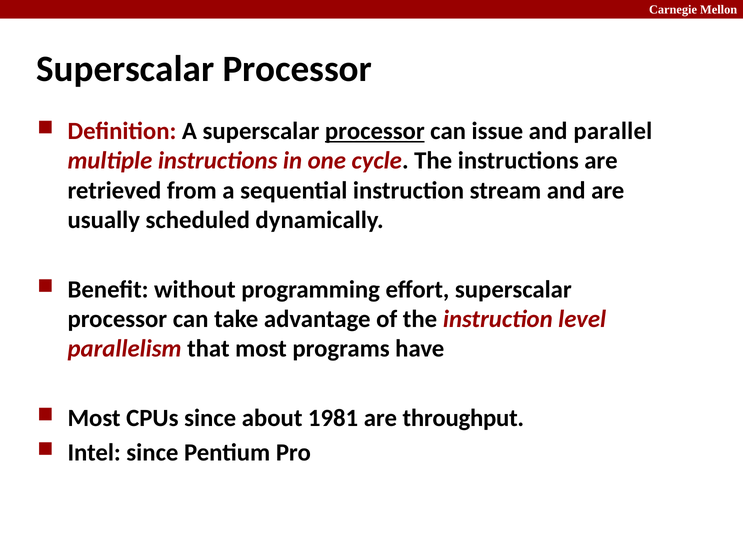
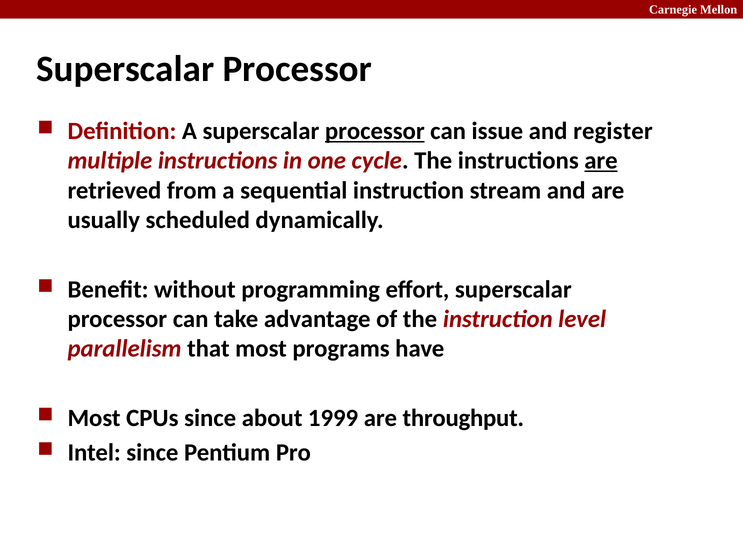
parallel: parallel -> register
are at (601, 161) underline: none -> present
1981: 1981 -> 1999
